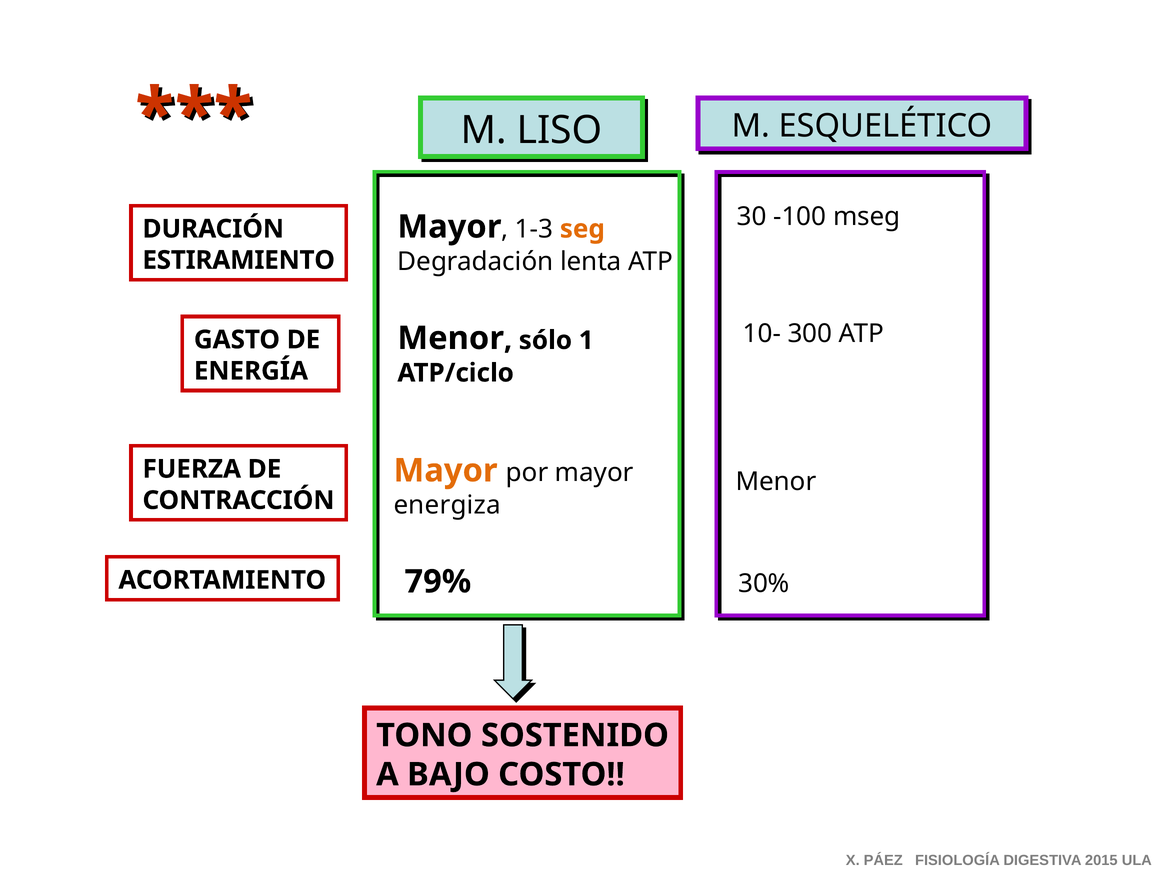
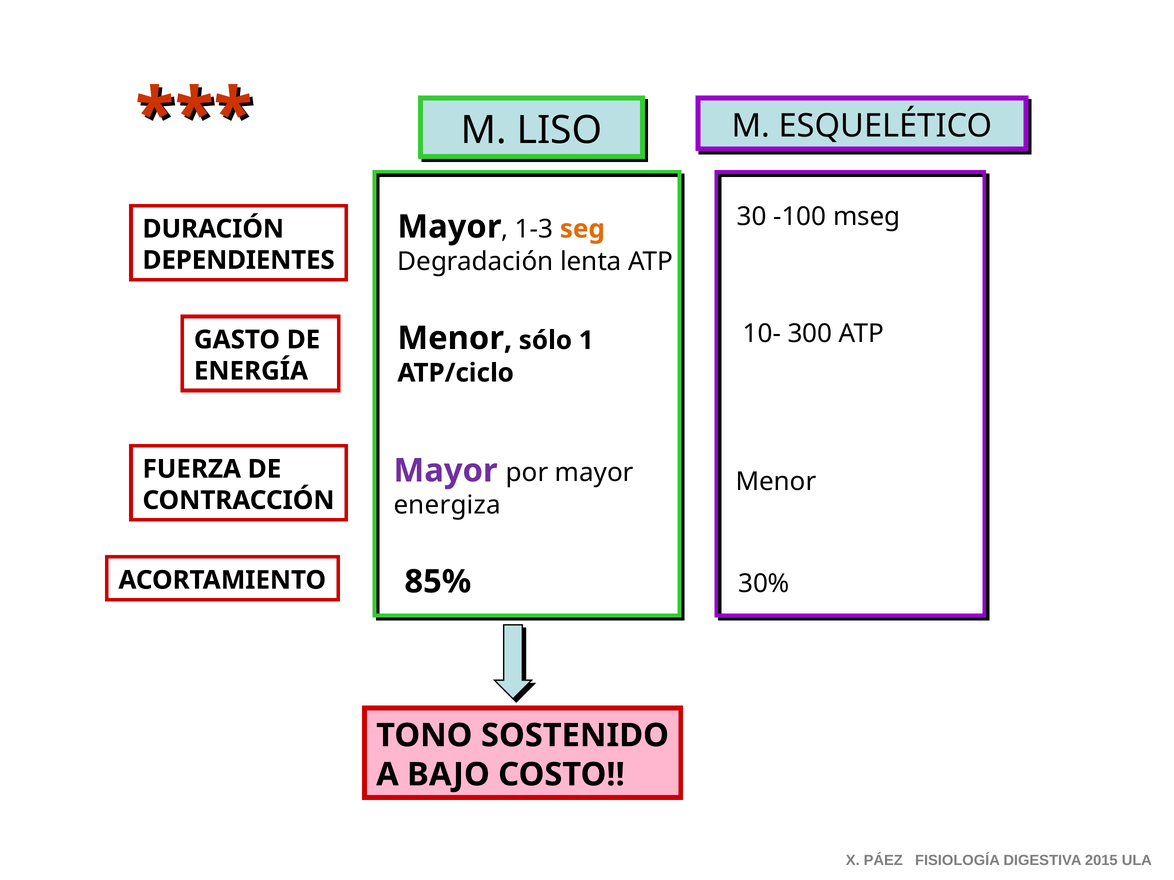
ESTIRAMIENTO: ESTIRAMIENTO -> DEPENDIENTES
Mayor at (446, 471) colour: orange -> purple
79%: 79% -> 85%
